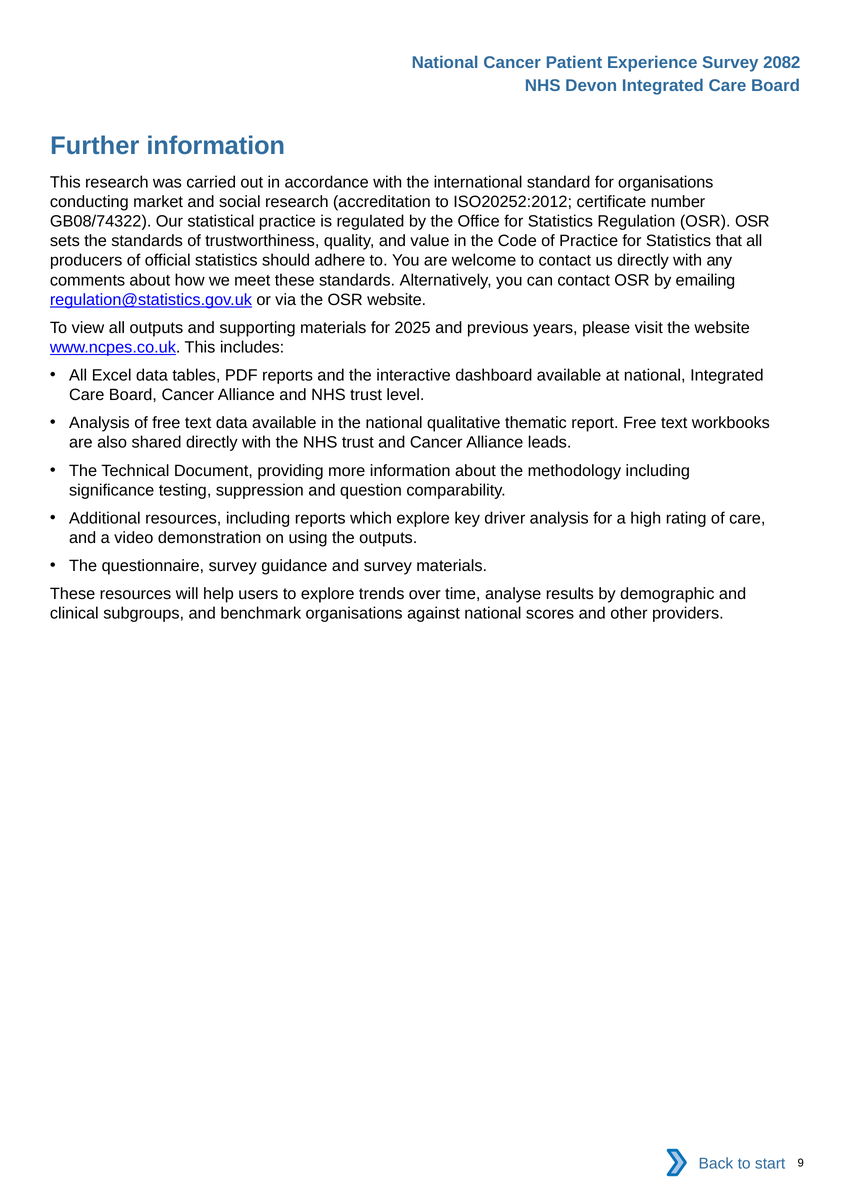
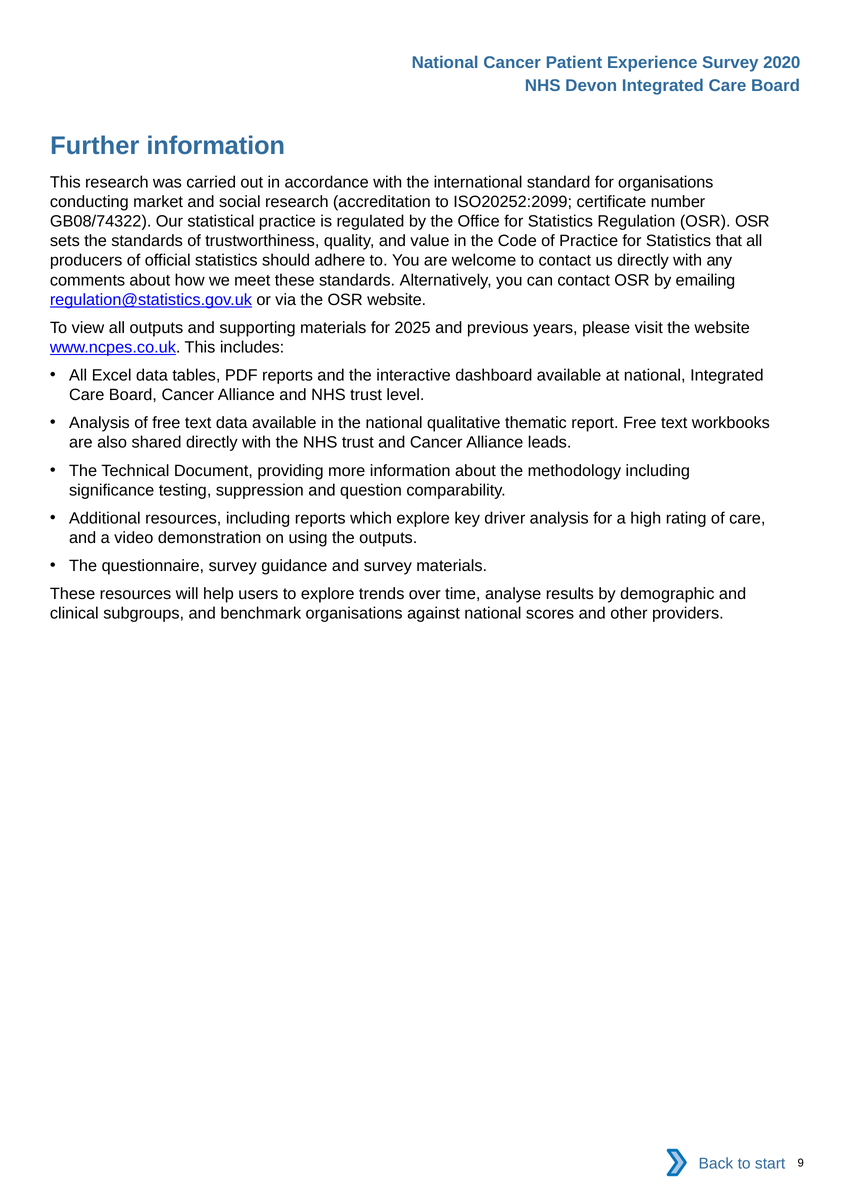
2082: 2082 -> 2020
ISO20252:2012: ISO20252:2012 -> ISO20252:2099
